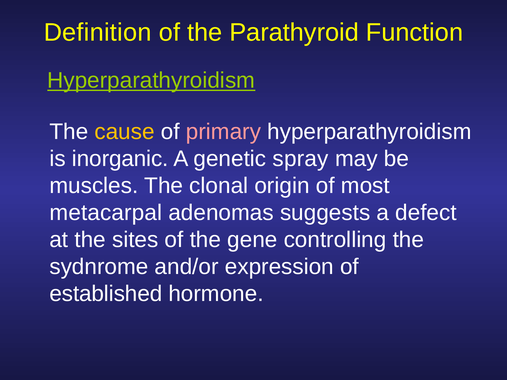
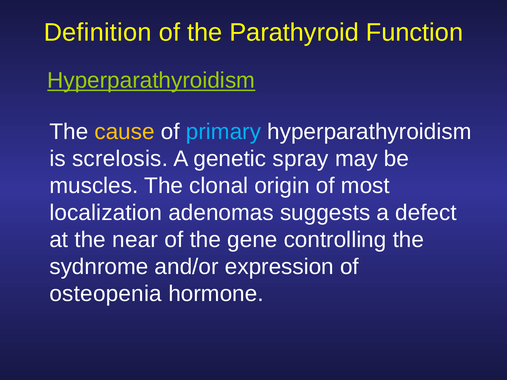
primary colour: pink -> light blue
inorganic: inorganic -> screlosis
metacarpal: metacarpal -> localization
sites: sites -> near
established: established -> osteopenia
